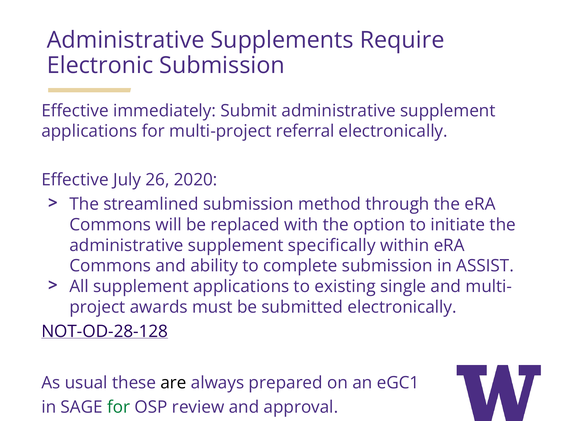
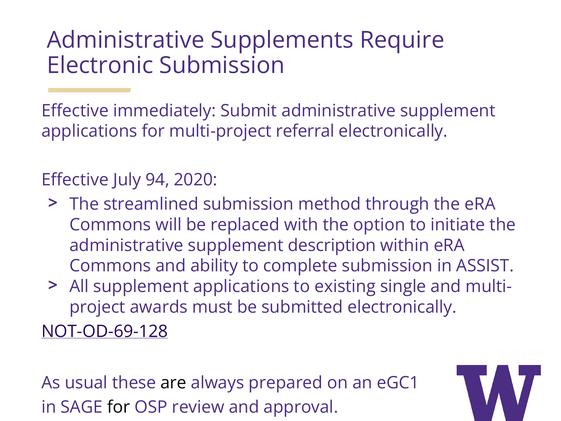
26: 26 -> 94
specifically: specifically -> description
NOT-OD-28-128: NOT-OD-28-128 -> NOT-OD-69-128
for at (119, 407) colour: green -> black
